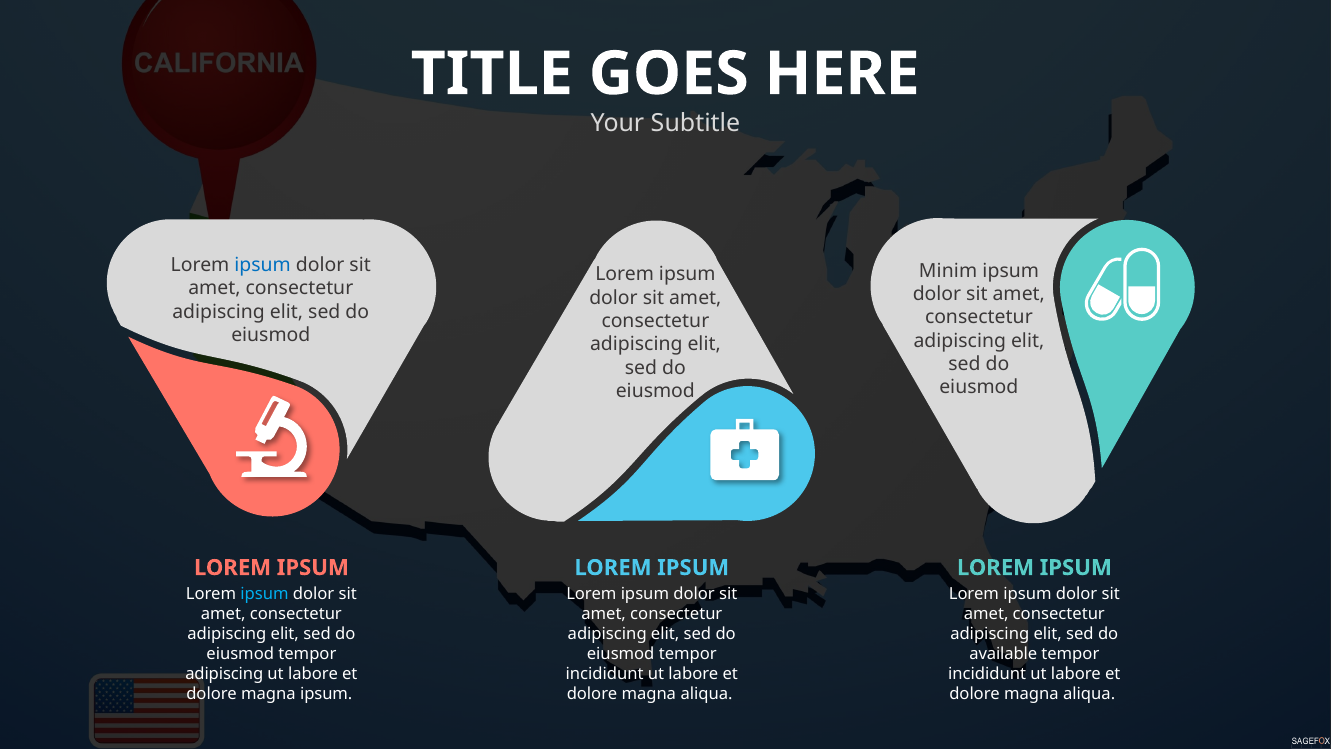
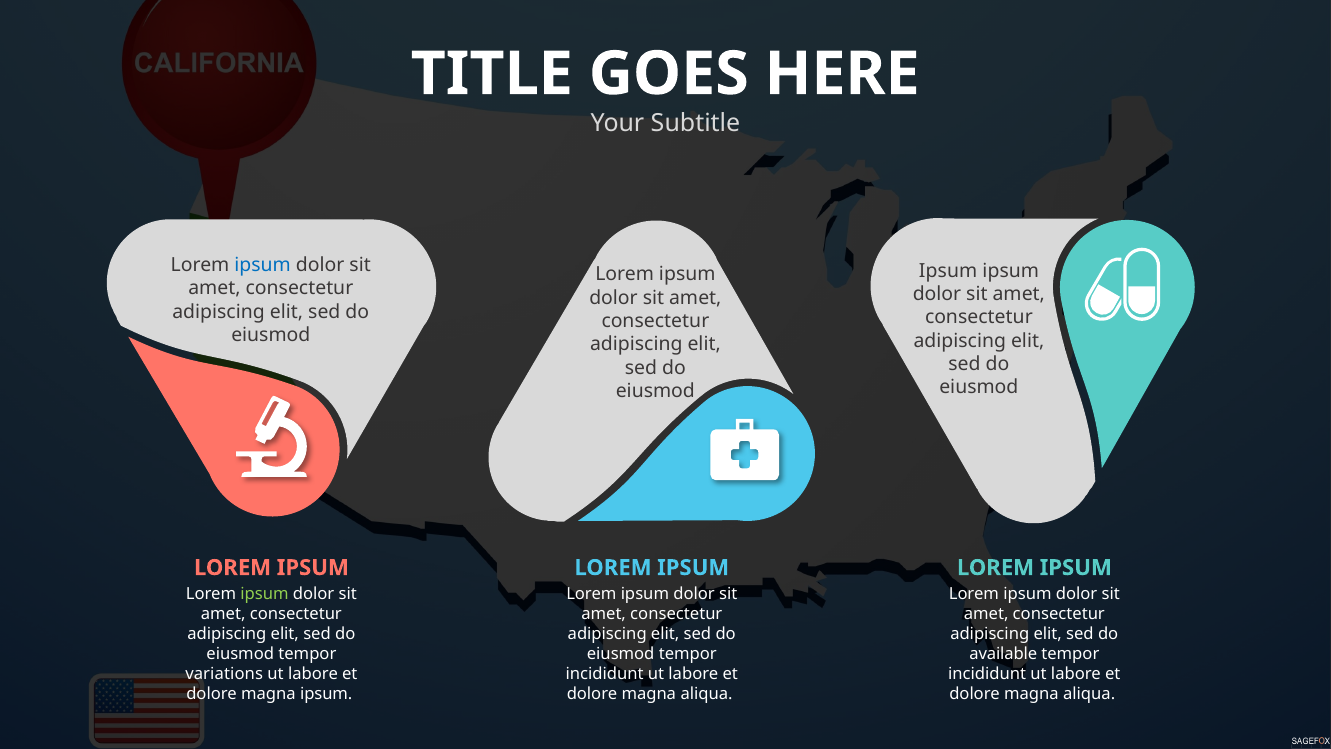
Minim at (948, 271): Minim -> Ipsum
ipsum at (265, 594) colour: light blue -> light green
adipiscing at (224, 674): adipiscing -> variations
